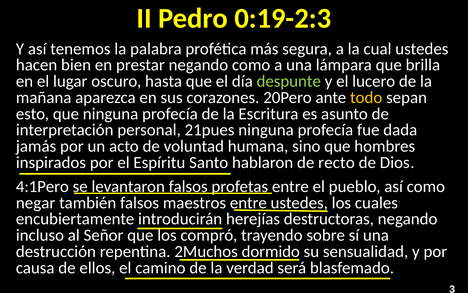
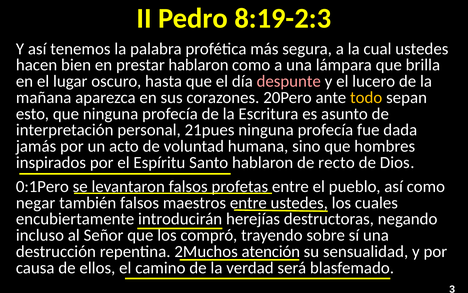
0:19-2:3: 0:19-2:3 -> 8:19-2:3
prestar negando: negando -> hablaron
despunte colour: light green -> pink
4:1Pero: 4:1Pero -> 0:1Pero
dormido: dormido -> atención
